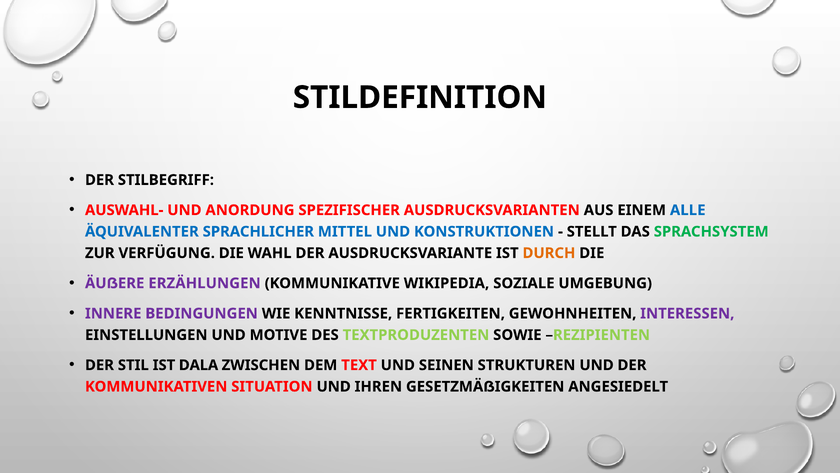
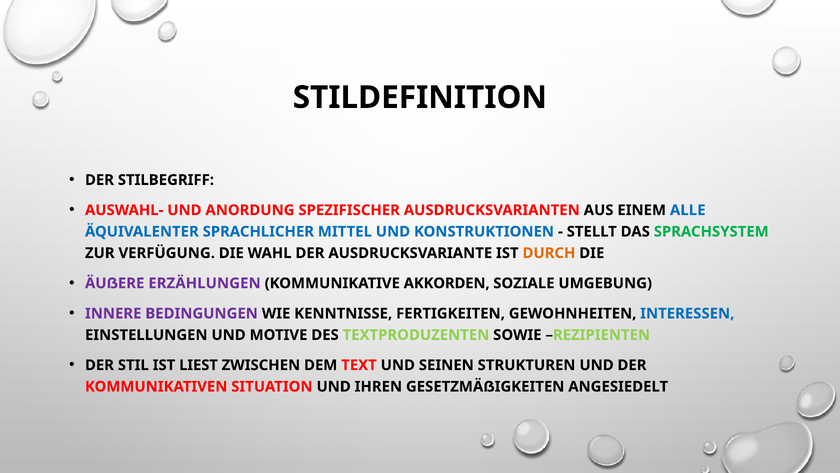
WIKIPEDIA: WIKIPEDIA -> AKKORDEN
INTERESSEN colour: purple -> blue
DALA: DALA -> LIEST
